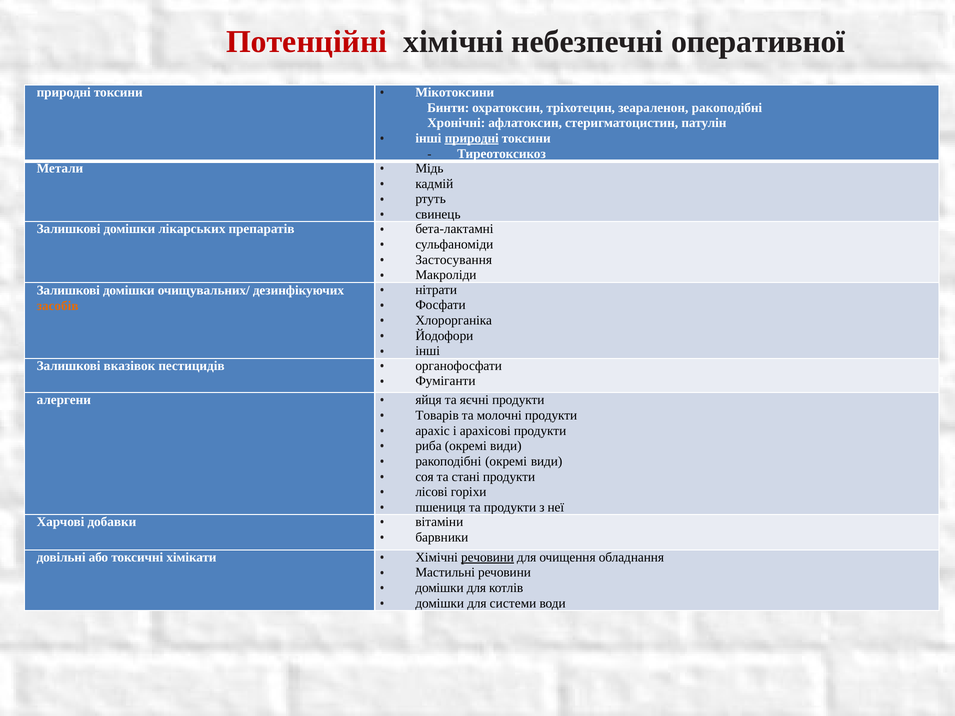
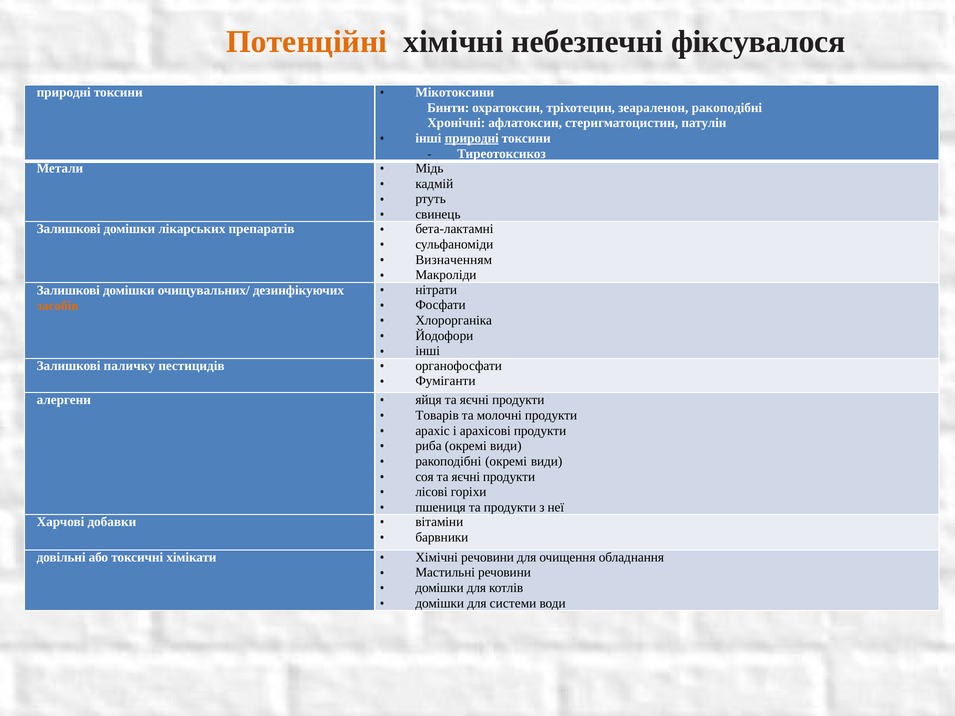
Потенційні colour: red -> orange
оперативної: оперативної -> фіксувалося
Застосування: Застосування -> Визначенням
вказівок: вказівок -> паличку
соя та стані: стані -> яєчні
речовини at (487, 557) underline: present -> none
